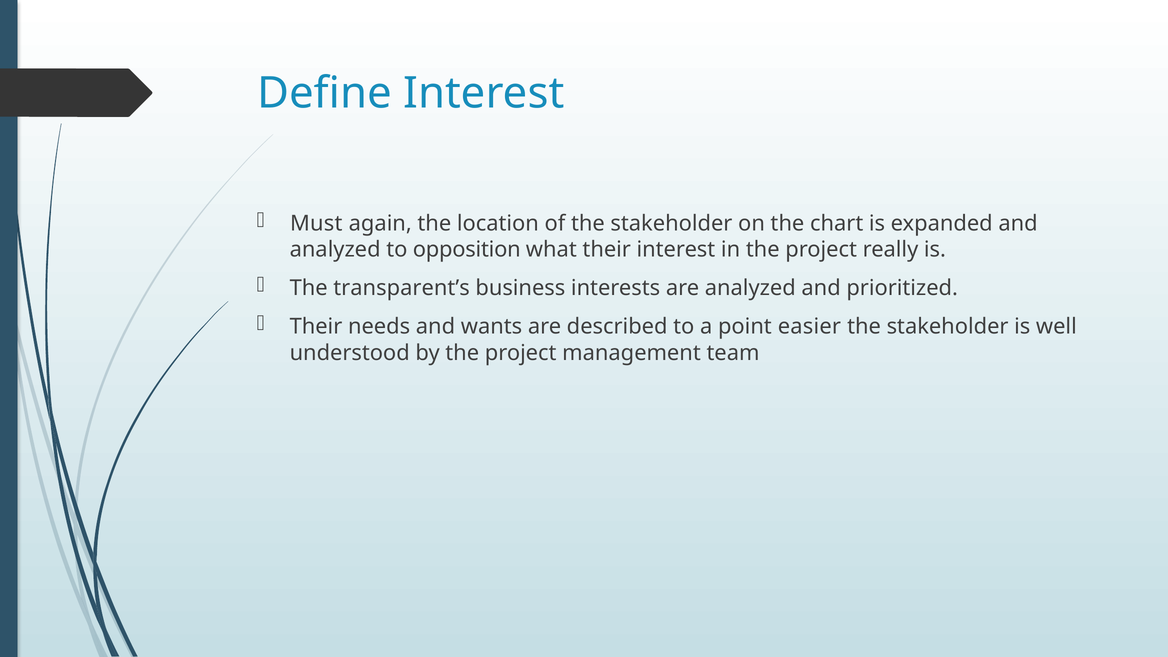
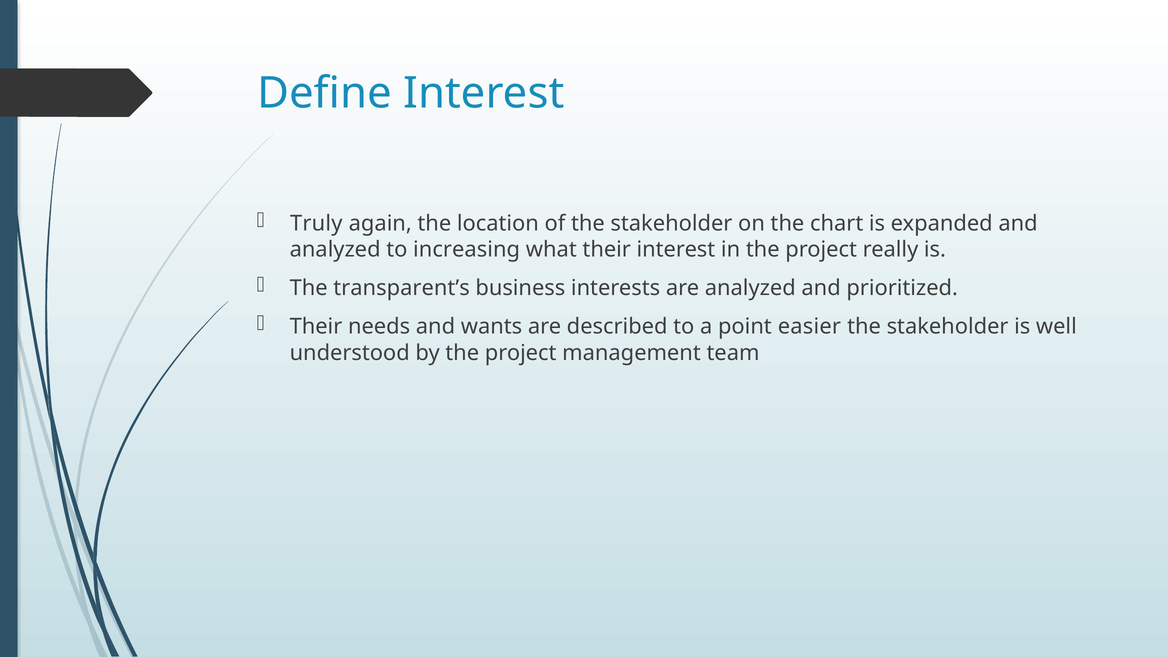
Must: Must -> Truly
opposition: opposition -> increasing
